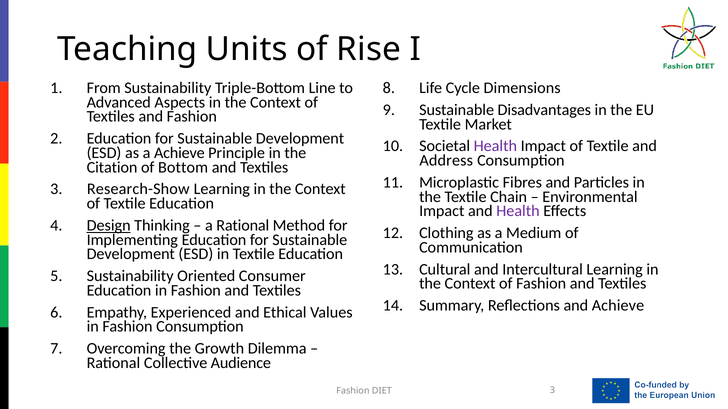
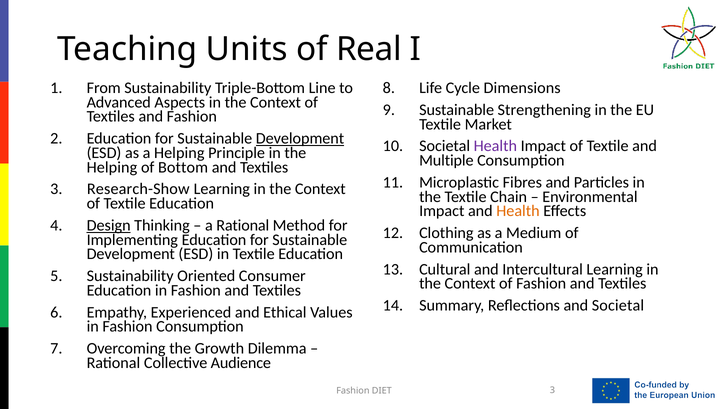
Rise: Rise -> Real
Disadvantages: Disadvantages -> Strengthening
Development at (300, 139) underline: none -> present
a Achieve: Achieve -> Helping
Address: Address -> Multiple
Citation at (112, 167): Citation -> Helping
Health at (518, 211) colour: purple -> orange
and Achieve: Achieve -> Societal
